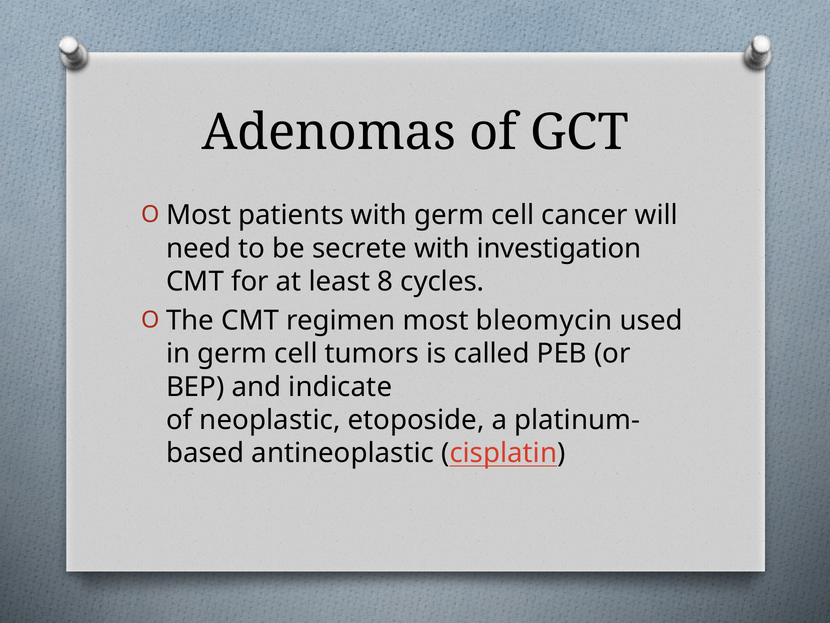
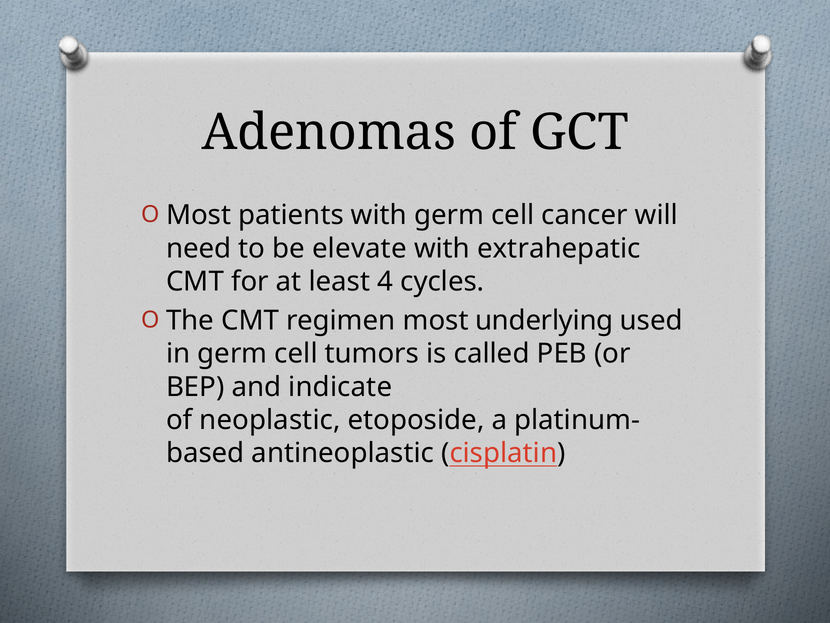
secrete: secrete -> elevate
investigation: investigation -> extrahepatic
8: 8 -> 4
bleomycin: bleomycin -> underlying
